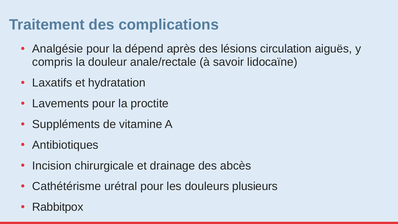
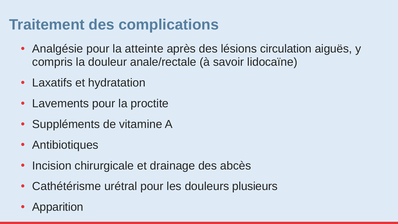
dépend: dépend -> atteinte
Rabbitpox: Rabbitpox -> Apparition
